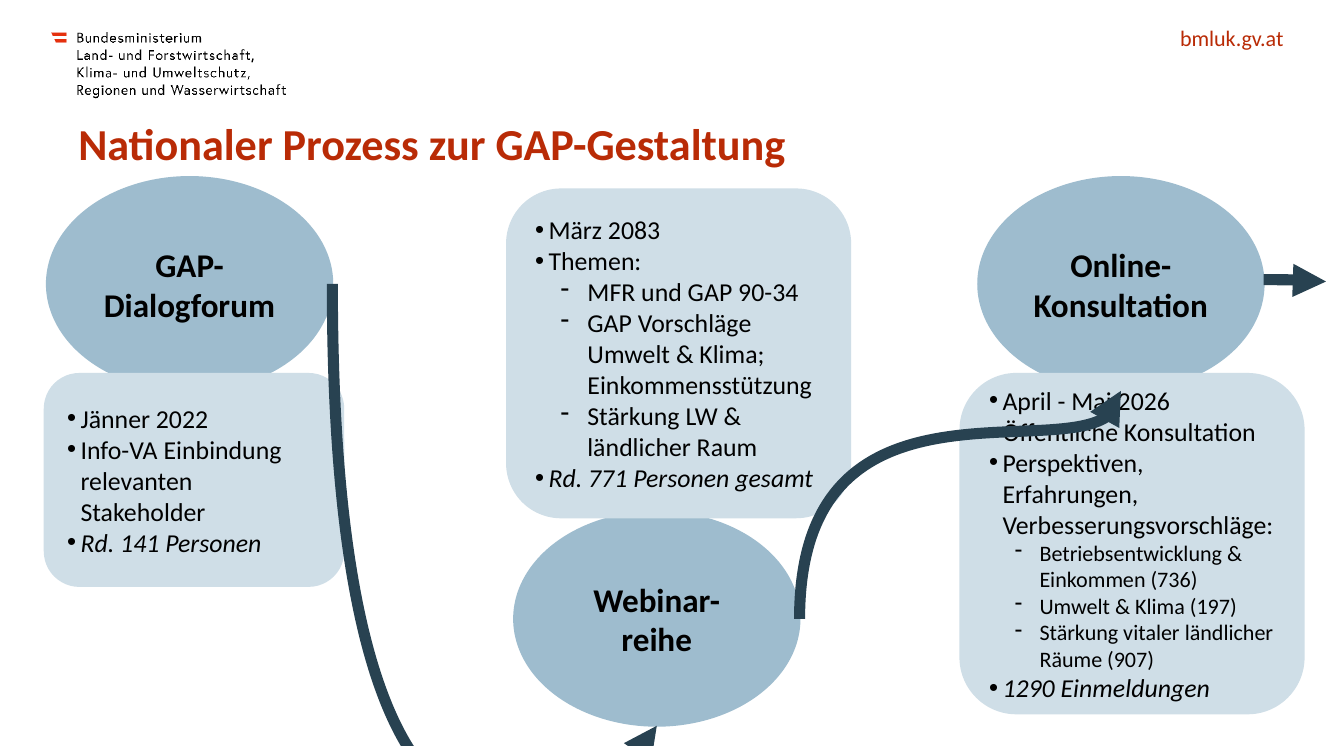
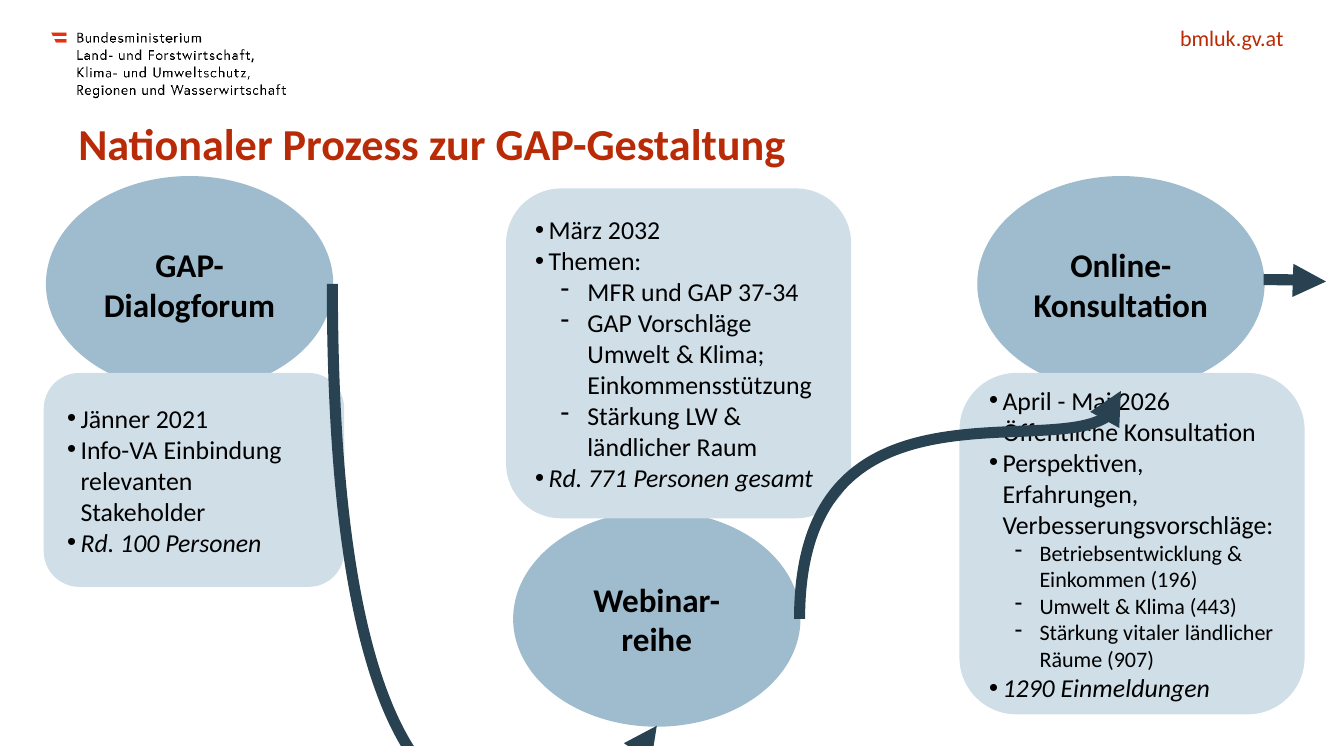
2083: 2083 -> 2032
90-34: 90-34 -> 37-34
2022: 2022 -> 2021
141: 141 -> 100
736: 736 -> 196
197: 197 -> 443
